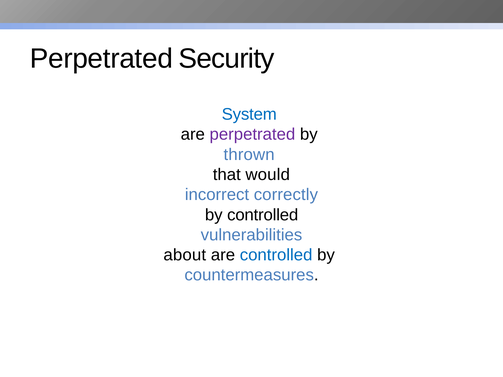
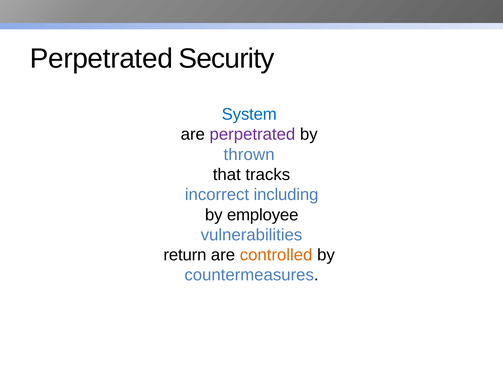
would: would -> tracks
correctly: correctly -> including
by controlled: controlled -> employee
about: about -> return
controlled at (276, 255) colour: blue -> orange
